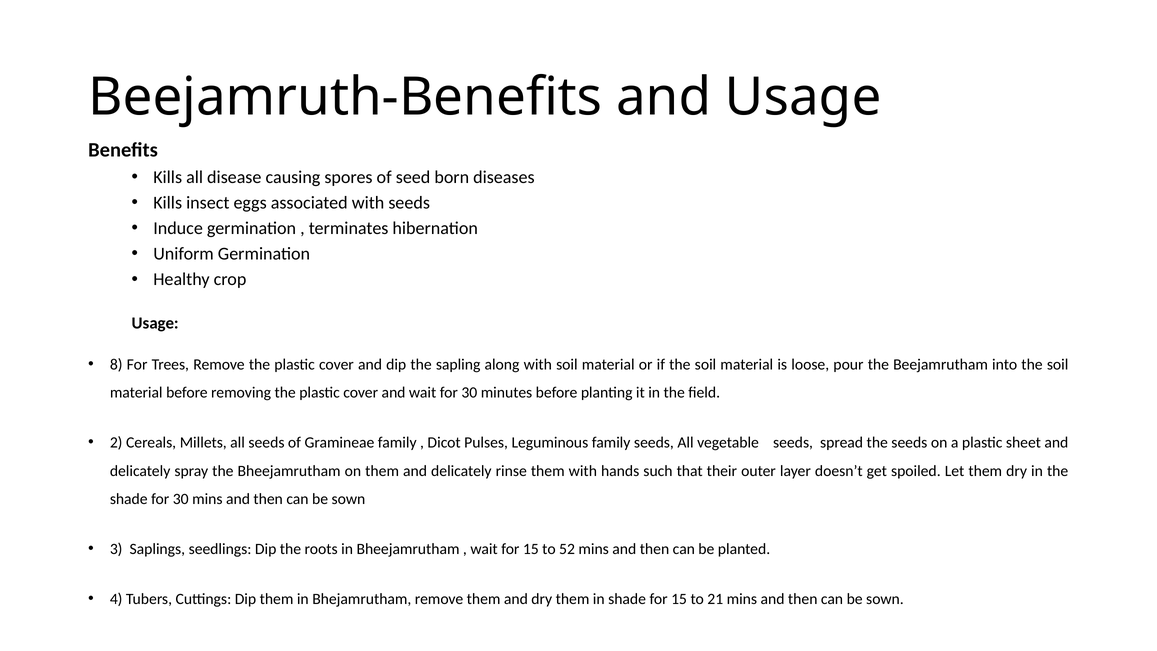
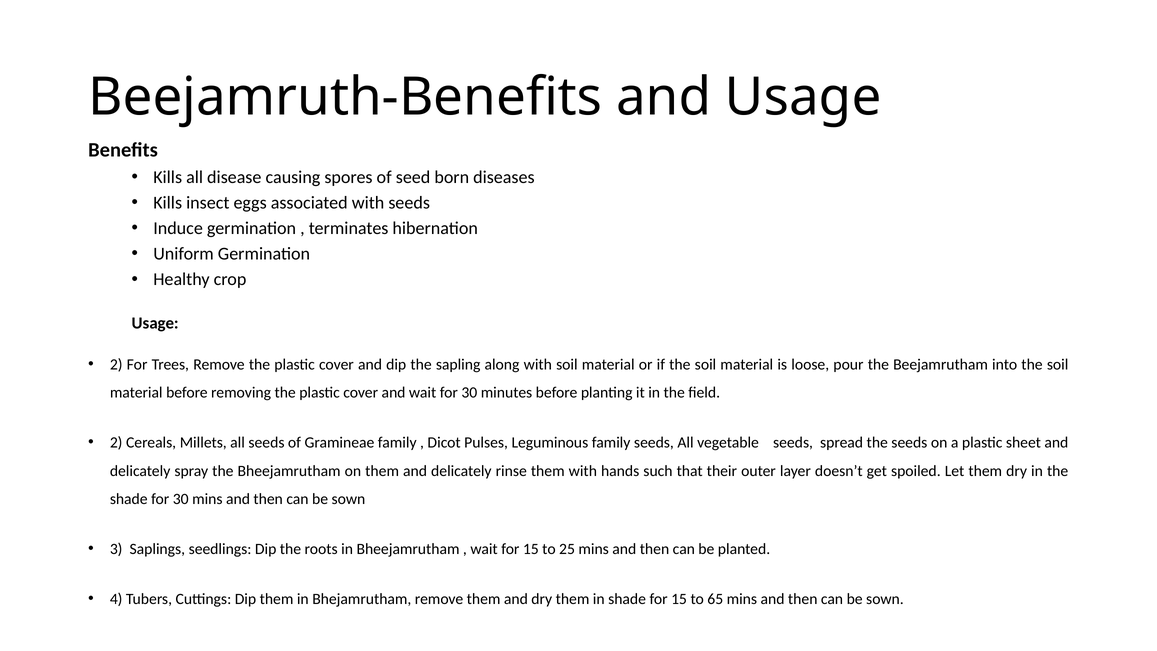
8 at (116, 364): 8 -> 2
52: 52 -> 25
21: 21 -> 65
